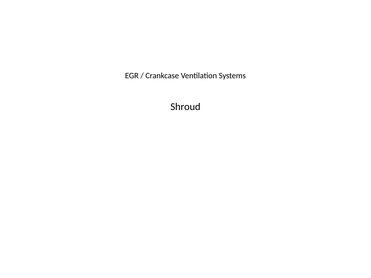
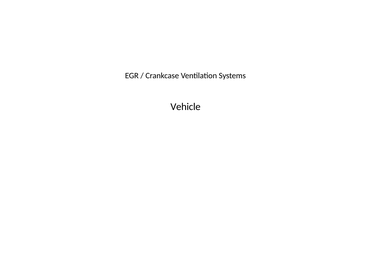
Shroud: Shroud -> Vehicle
